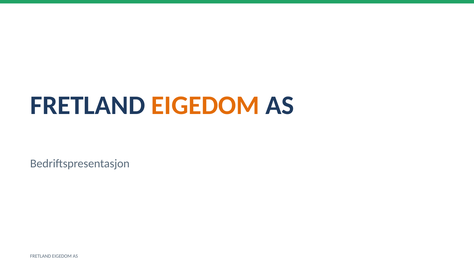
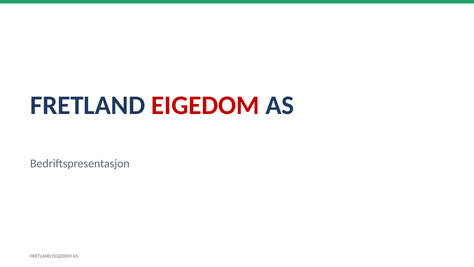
EIGEDOM at (205, 105) colour: orange -> red
